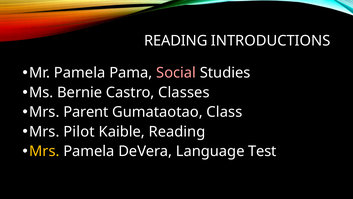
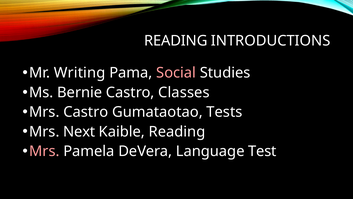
Mr Pamela: Pamela -> Writing
Mrs Parent: Parent -> Castro
Class: Class -> Tests
Pilot: Pilot -> Next
Mrs at (44, 151) colour: yellow -> pink
